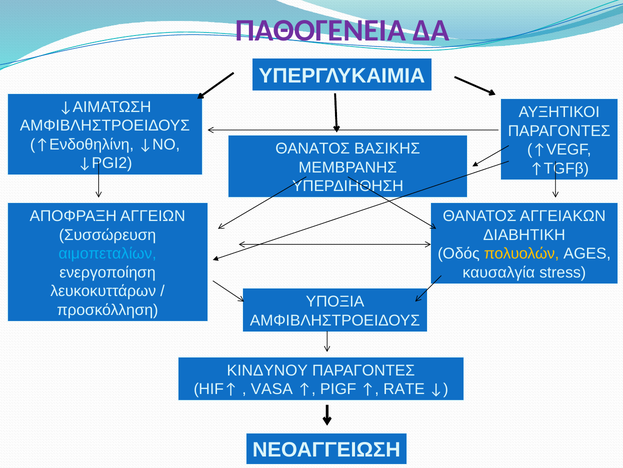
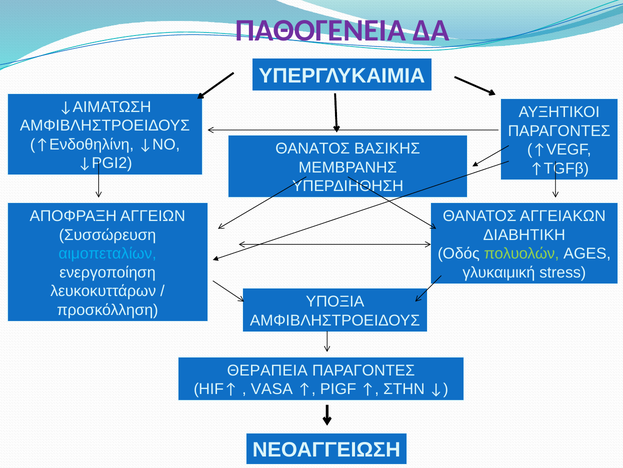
πολυολών colour: yellow -> light green
καυσαλγία: καυσαλγία -> γλυκαιμική
ΚΙΝΔΥΝΟΥ: ΚΙΝΔΥΝΟΥ -> ΘΕΡΑΠΕΙΑ
RATE: RATE -> ΣΤΗΝ
